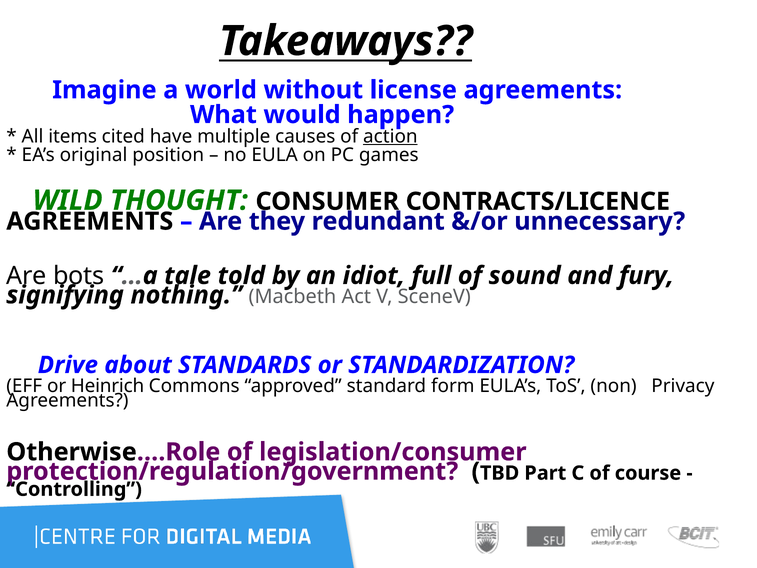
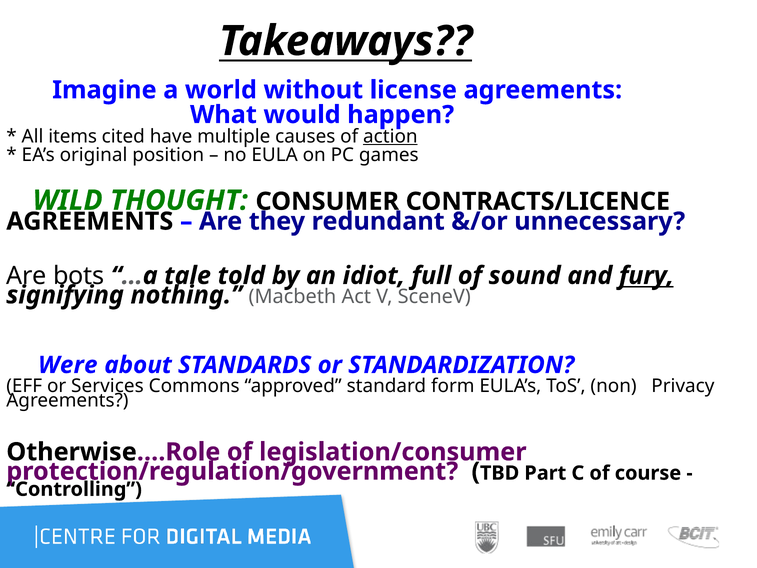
fury underline: none -> present
Drive: Drive -> Were
Heinrich: Heinrich -> Services
